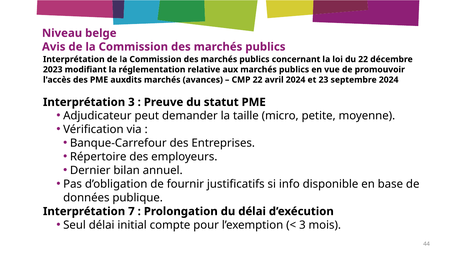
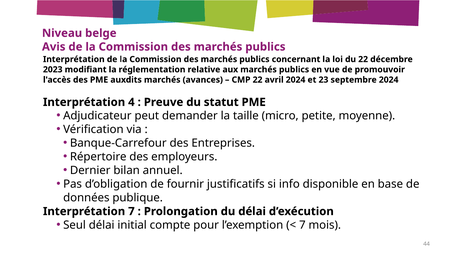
Interprétation 3: 3 -> 4
3 at (302, 225): 3 -> 7
